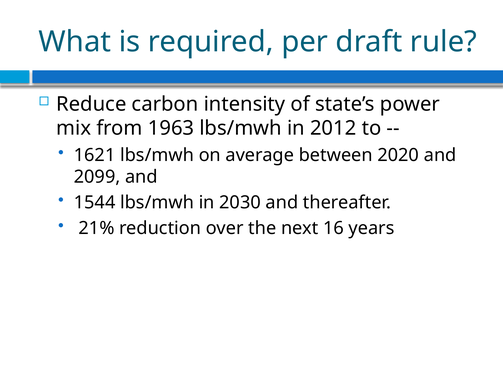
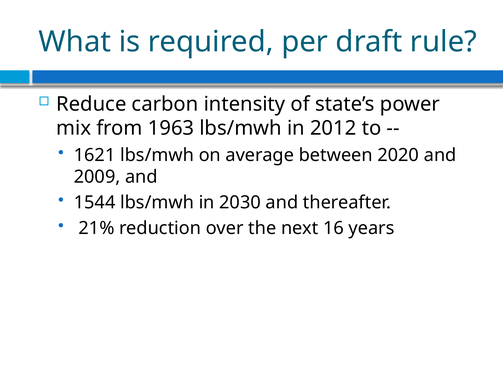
2099: 2099 -> 2009
